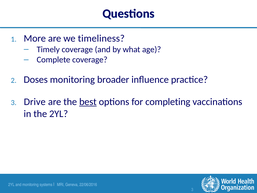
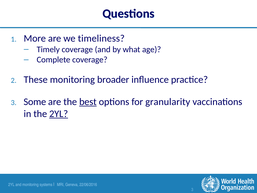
Doses: Doses -> These
Drive: Drive -> Some
completing: completing -> granularity
2YL at (59, 114) underline: none -> present
